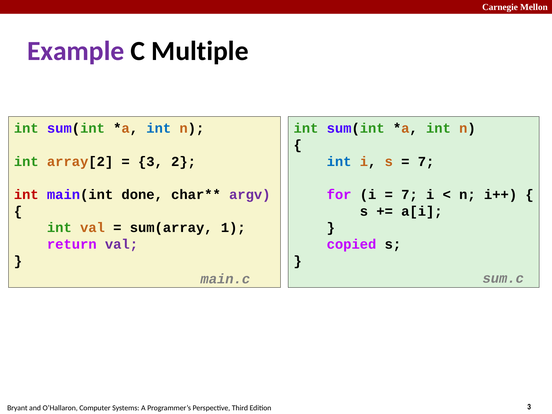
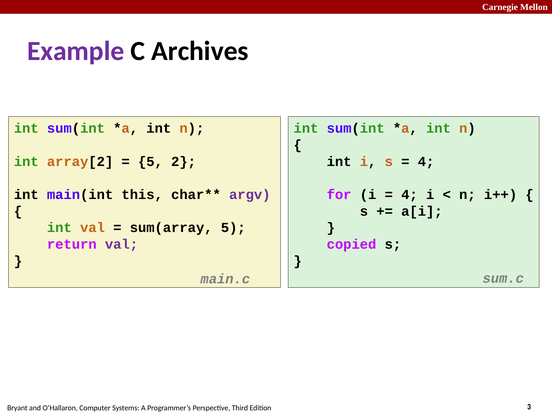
Multiple: Multiple -> Archives
int at (159, 128) colour: blue -> black
3 at (150, 162): 3 -> 5
int at (339, 162) colour: blue -> black
7 at (426, 162): 7 -> 4
int at (26, 195) colour: red -> black
done: done -> this
7 at (409, 195): 7 -> 4
sum(array 1: 1 -> 5
